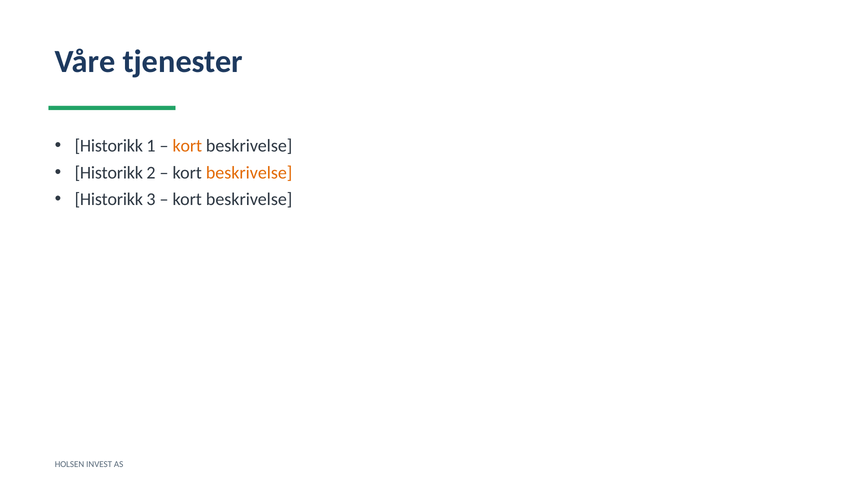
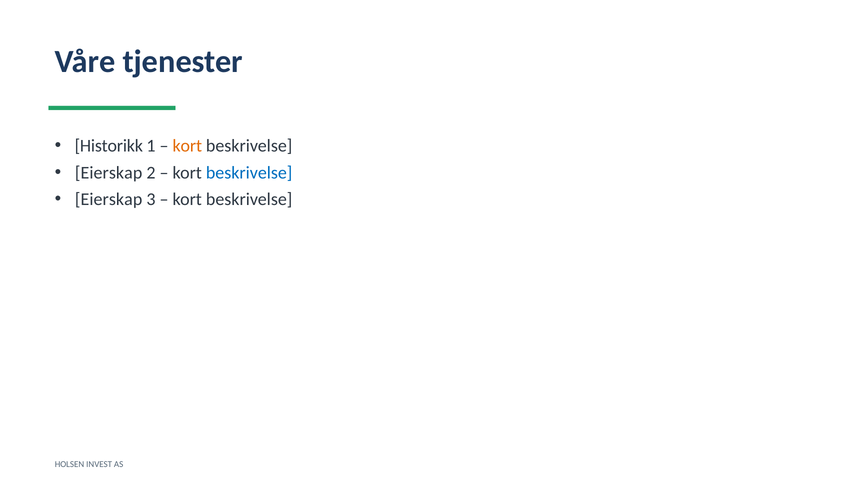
Historikk at (109, 173): Historikk -> Eierskap
beskrivelse at (249, 173) colour: orange -> blue
Historikk at (109, 200): Historikk -> Eierskap
